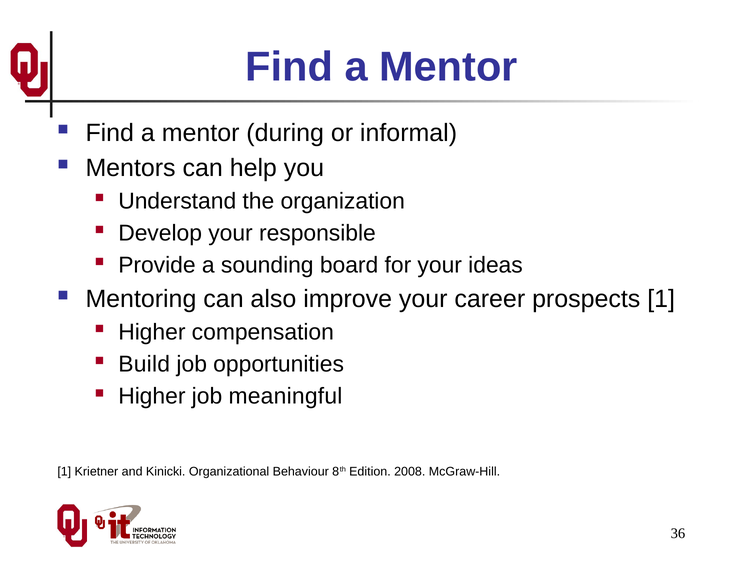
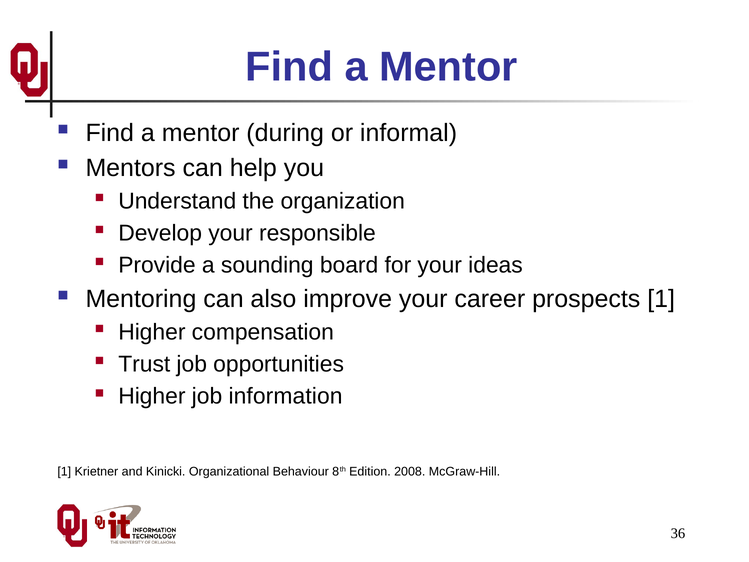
Build: Build -> Trust
meaningful: meaningful -> information
